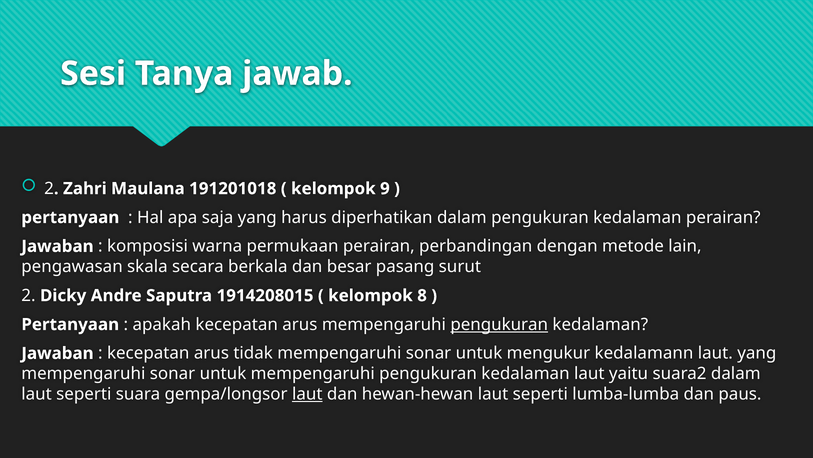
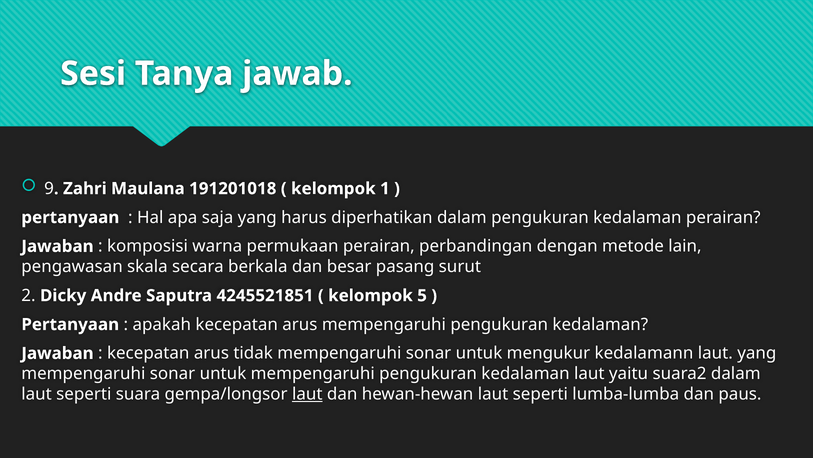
2 at (49, 188): 2 -> 9
9: 9 -> 1
1914208015: 1914208015 -> 4245521851
8: 8 -> 5
pengukuran at (499, 324) underline: present -> none
